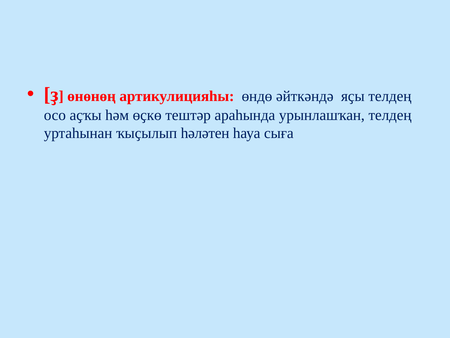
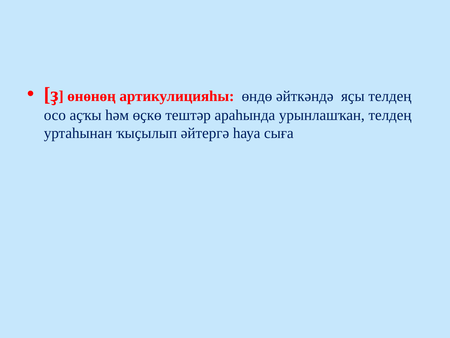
һәләтен: һәләтен -> әйтергә
